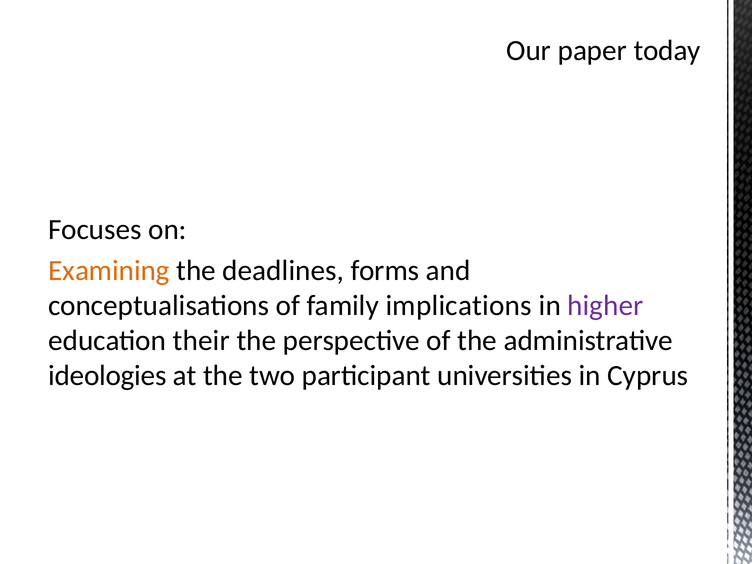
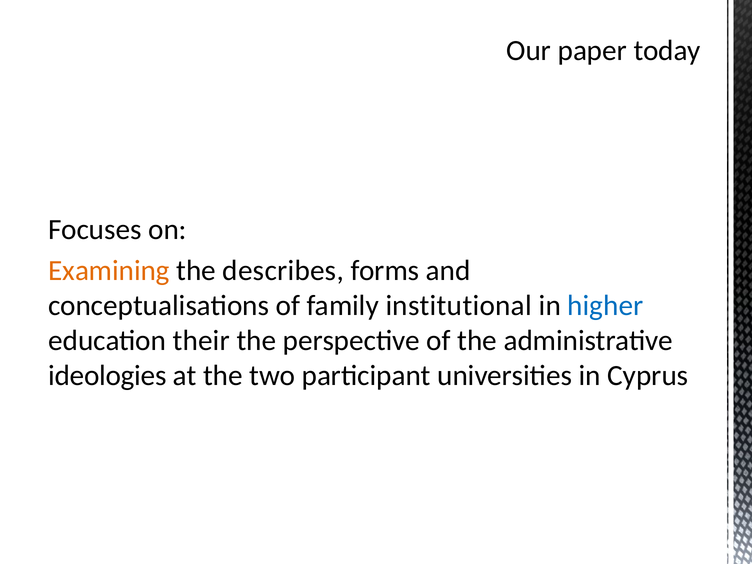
deadlines: deadlines -> describes
implications: implications -> institutional
higher colour: purple -> blue
